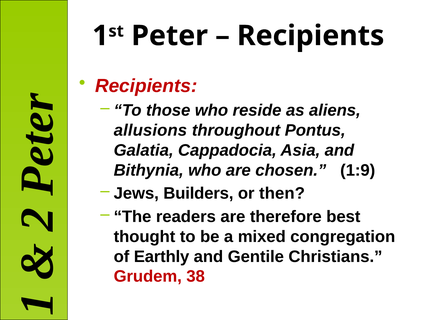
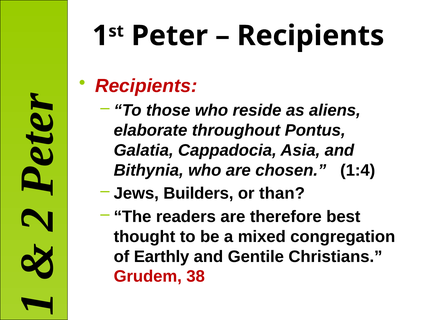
allusions: allusions -> elaborate
1:9: 1:9 -> 1:4
then: then -> than
